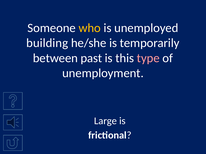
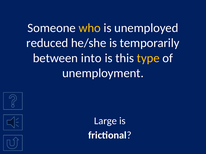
building: building -> reduced
past: past -> into
type colour: pink -> yellow
